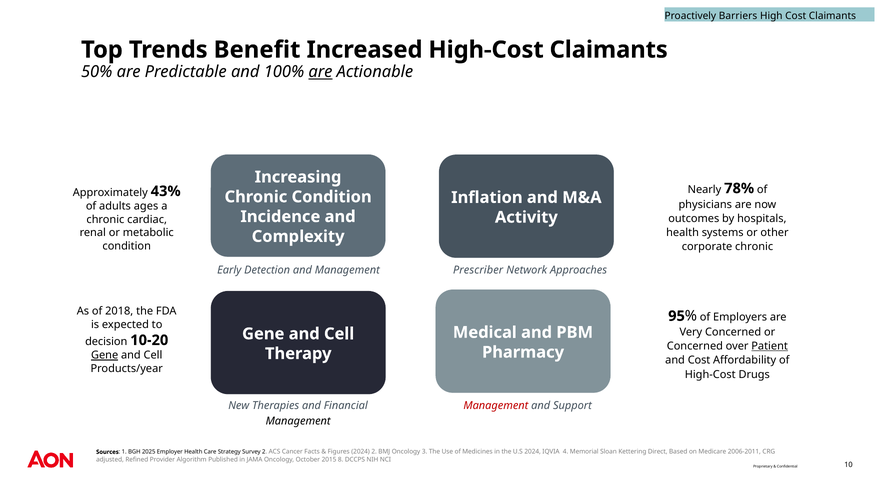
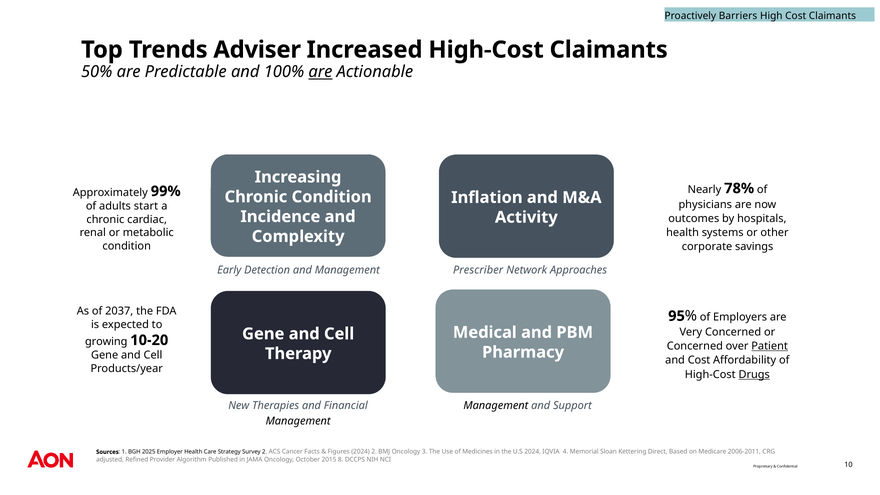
Benefit: Benefit -> Adviser
43%: 43% -> 99%
ages: ages -> start
corporate chronic: chronic -> savings
2018: 2018 -> 2037
decision: decision -> growing
Gene at (105, 355) underline: present -> none
Drugs underline: none -> present
Management at (496, 405) colour: red -> black
